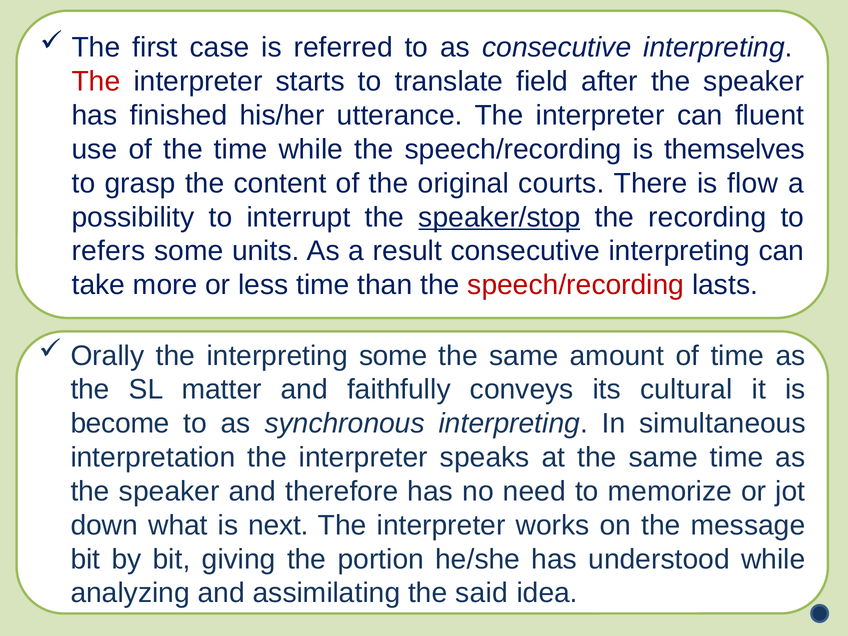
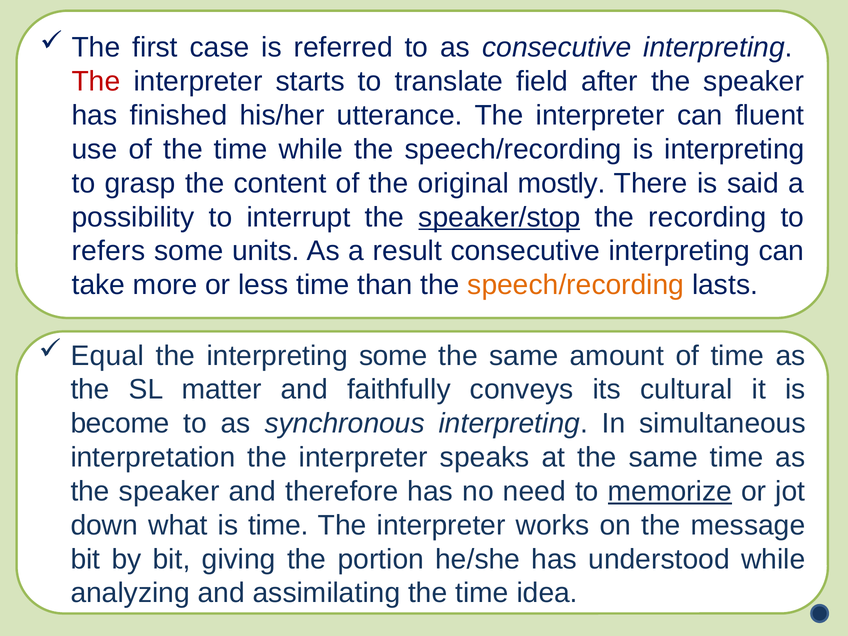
is themselves: themselves -> interpreting
courts: courts -> mostly
flow: flow -> said
speech/recording at (576, 285) colour: red -> orange
Orally: Orally -> Equal
memorize underline: none -> present
is next: next -> time
assimilating the said: said -> time
